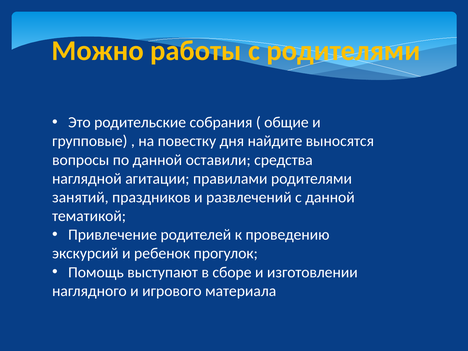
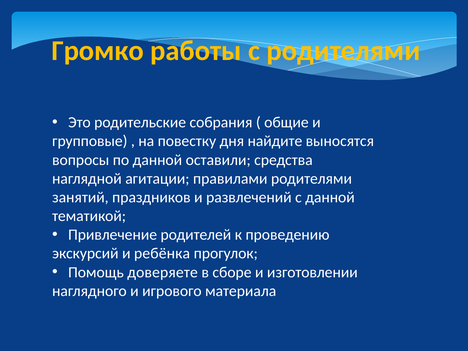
Можно: Можно -> Громко
ребенок: ребенок -> ребёнка
выступают: выступают -> доверяете
